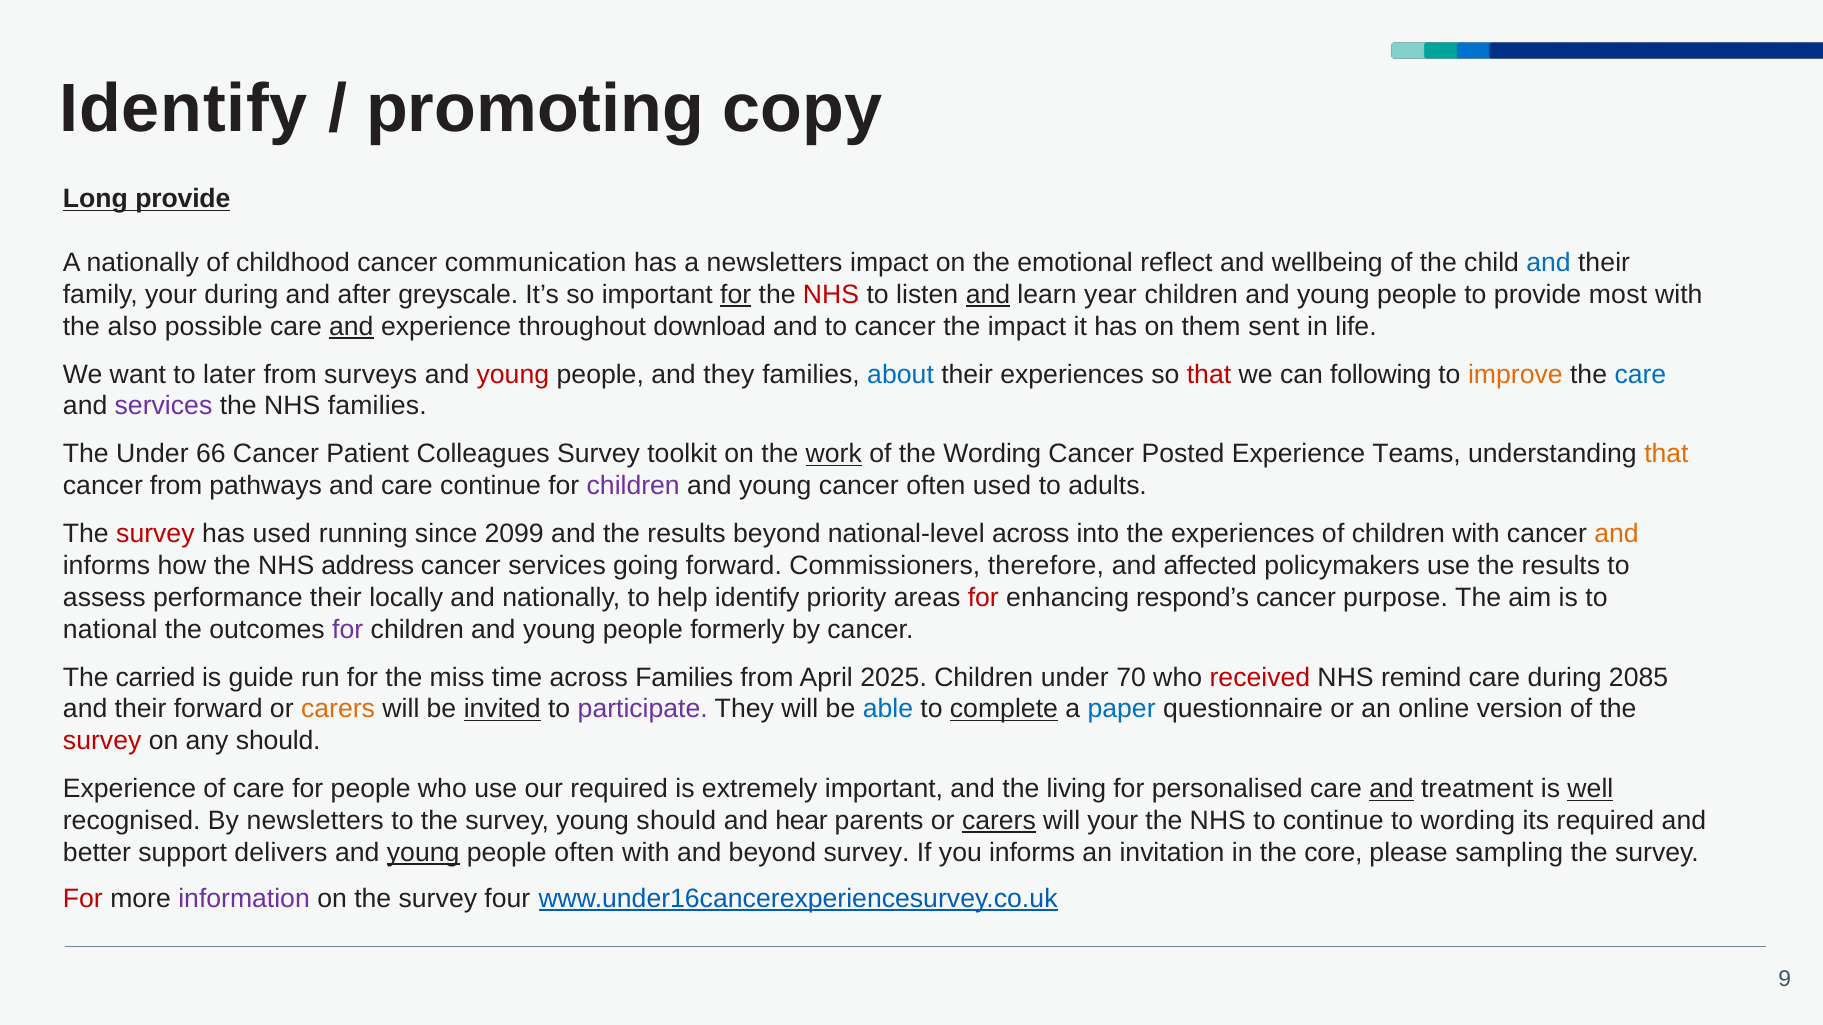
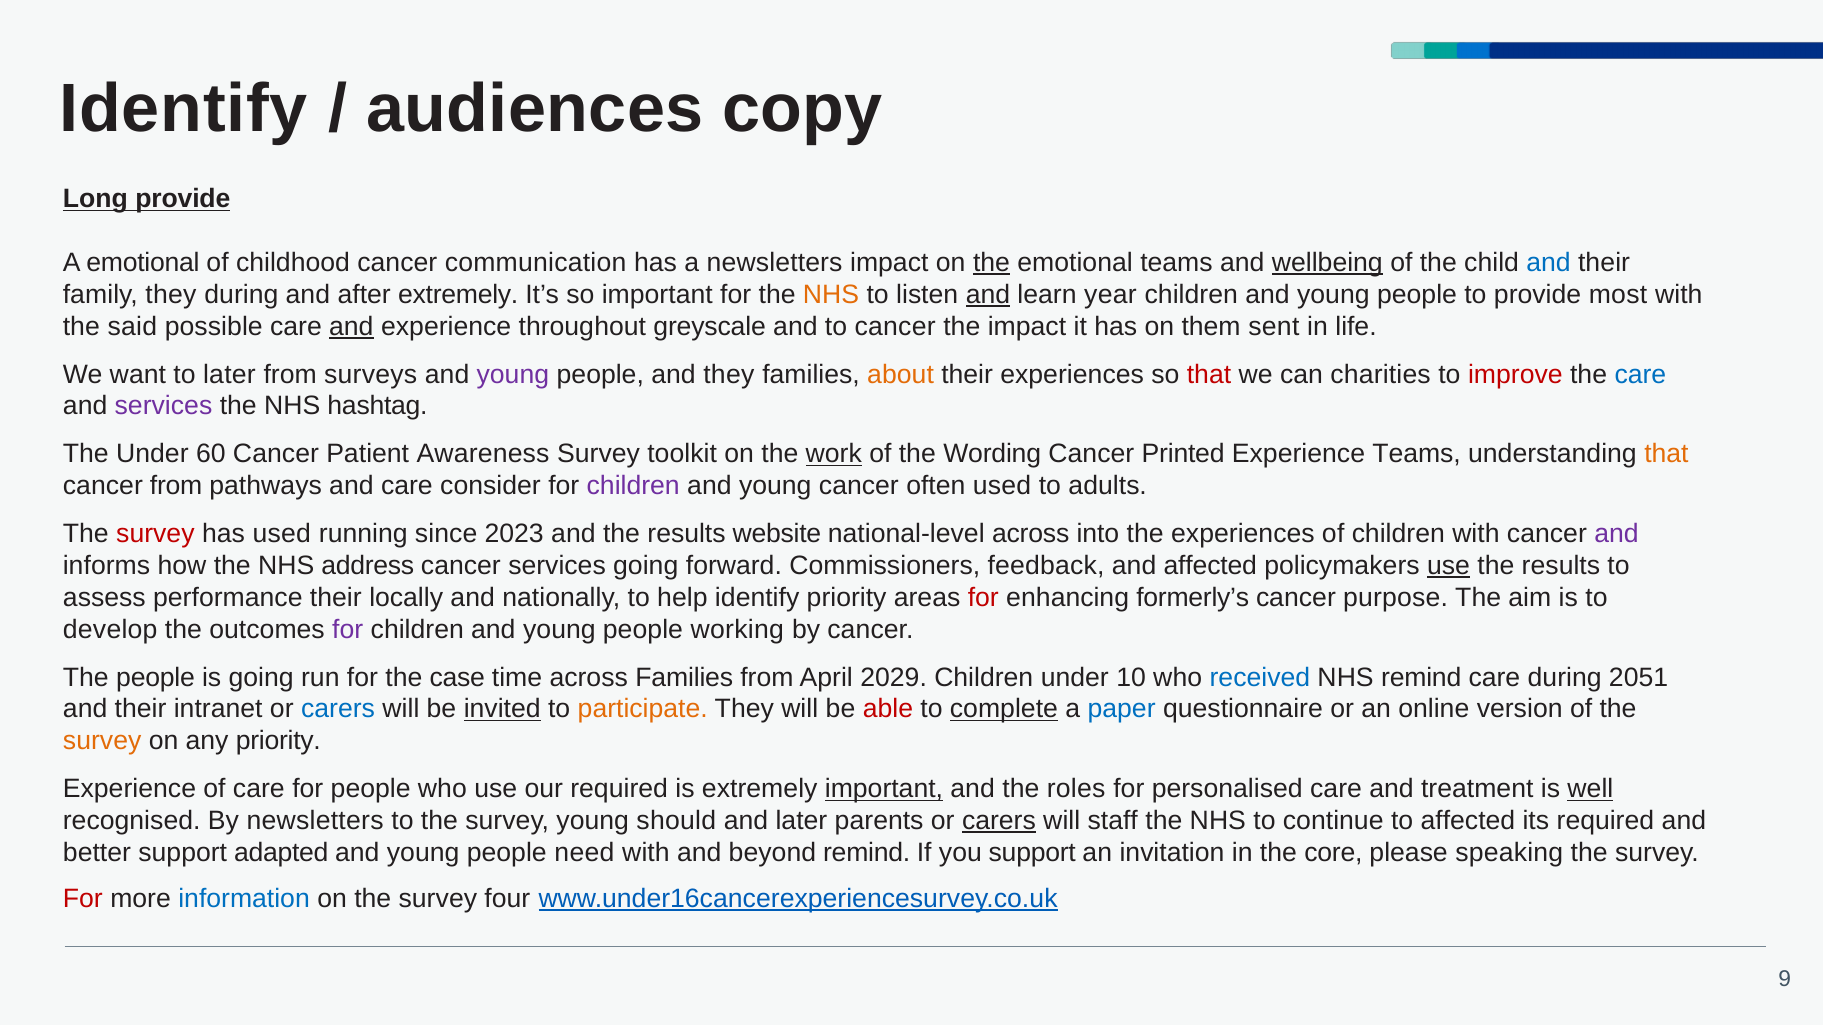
promoting: promoting -> audiences
A nationally: nationally -> emotional
the at (991, 263) underline: none -> present
emotional reflect: reflect -> teams
wellbeing underline: none -> present
family your: your -> they
after greyscale: greyscale -> extremely
for at (736, 295) underline: present -> none
NHS at (831, 295) colour: red -> orange
also: also -> said
download: download -> greyscale
young at (513, 374) colour: red -> purple
about colour: blue -> orange
following: following -> charities
improve colour: orange -> red
NHS families: families -> hashtag
66: 66 -> 60
Colleagues: Colleagues -> Awareness
Posted: Posted -> Printed
care continue: continue -> consider
2099: 2099 -> 2023
results beyond: beyond -> website
and at (1617, 534) colour: orange -> purple
therefore: therefore -> feedback
use at (1448, 566) underline: none -> present
respond’s: respond’s -> formerly’s
national: national -> develop
formerly: formerly -> working
The carried: carried -> people
is guide: guide -> going
miss: miss -> case
2025: 2025 -> 2029
70: 70 -> 10
received colour: red -> blue
2085: 2085 -> 2051
their forward: forward -> intranet
carers at (338, 710) colour: orange -> blue
participate colour: purple -> orange
able colour: blue -> red
survey at (102, 741) colour: red -> orange
any should: should -> priority
important at (884, 789) underline: none -> present
living: living -> roles
and at (1392, 789) underline: present -> none
and hear: hear -> later
will your: your -> staff
to wording: wording -> affected
delivers: delivers -> adapted
young at (423, 853) underline: present -> none
people often: often -> need
beyond survey: survey -> remind
you informs: informs -> support
sampling: sampling -> speaking
information colour: purple -> blue
